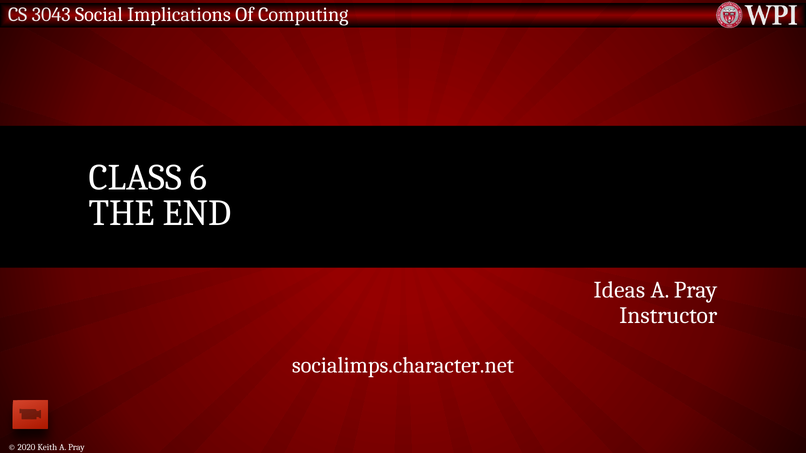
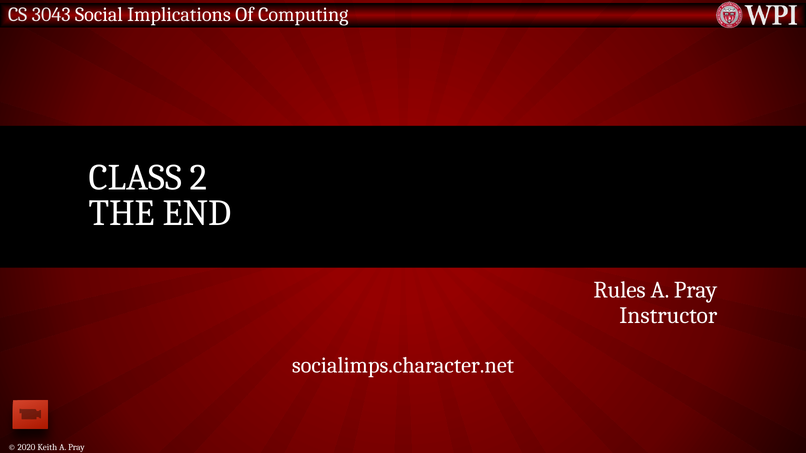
6: 6 -> 2
Ideas: Ideas -> Rules
